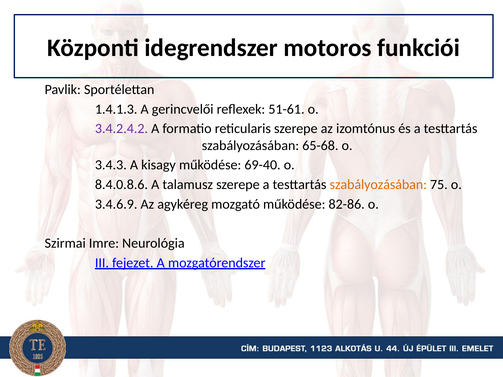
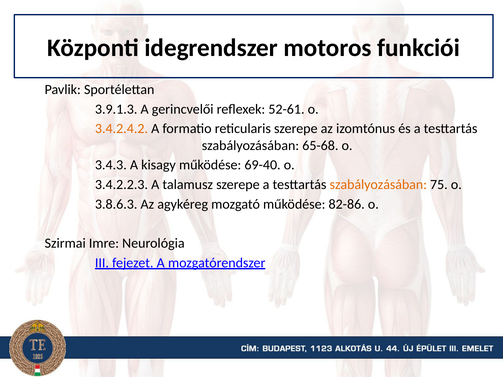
1.4.1.3: 1.4.1.3 -> 3.9.1.3
51-61: 51-61 -> 52-61
3.4.2.4.2 colour: purple -> orange
8.4.0.8.6: 8.4.0.8.6 -> 3.4.2.2.3
3.4.6.9: 3.4.6.9 -> 3.8.6.3
